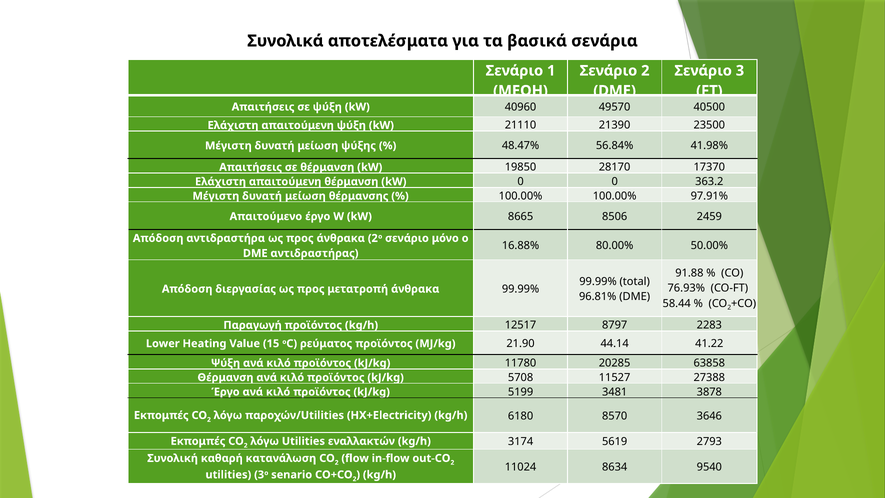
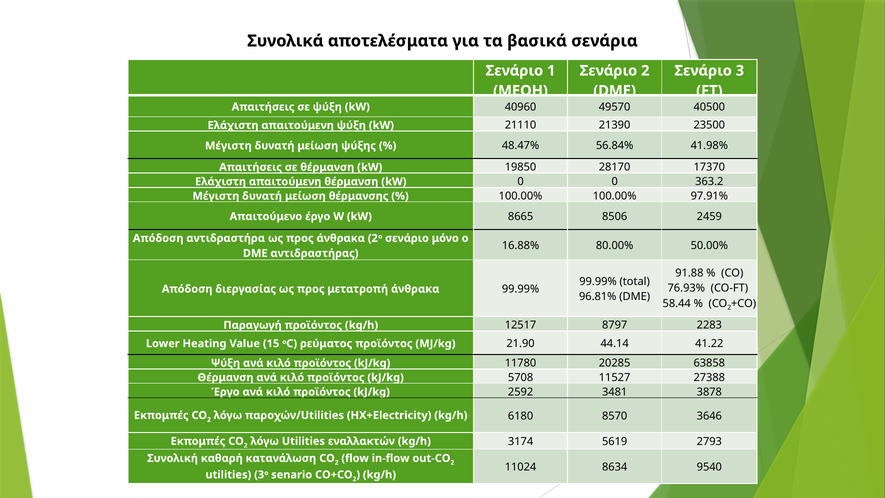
5199: 5199 -> 2592
